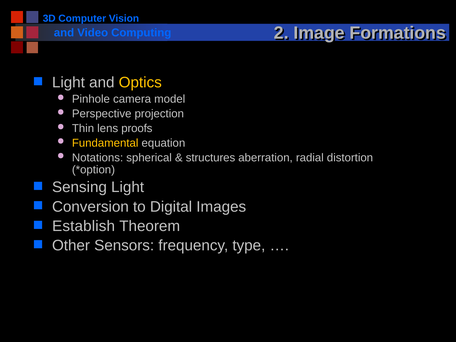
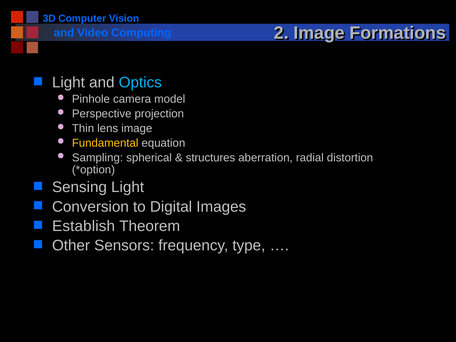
Optics colour: yellow -> light blue
lens proofs: proofs -> image
Notations: Notations -> Sampling
